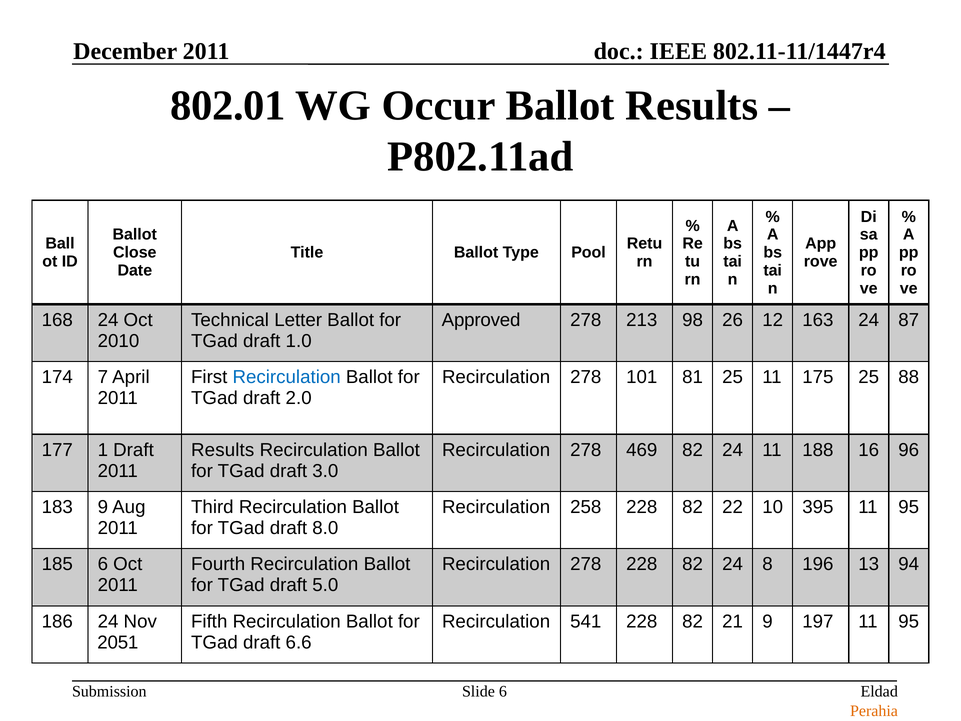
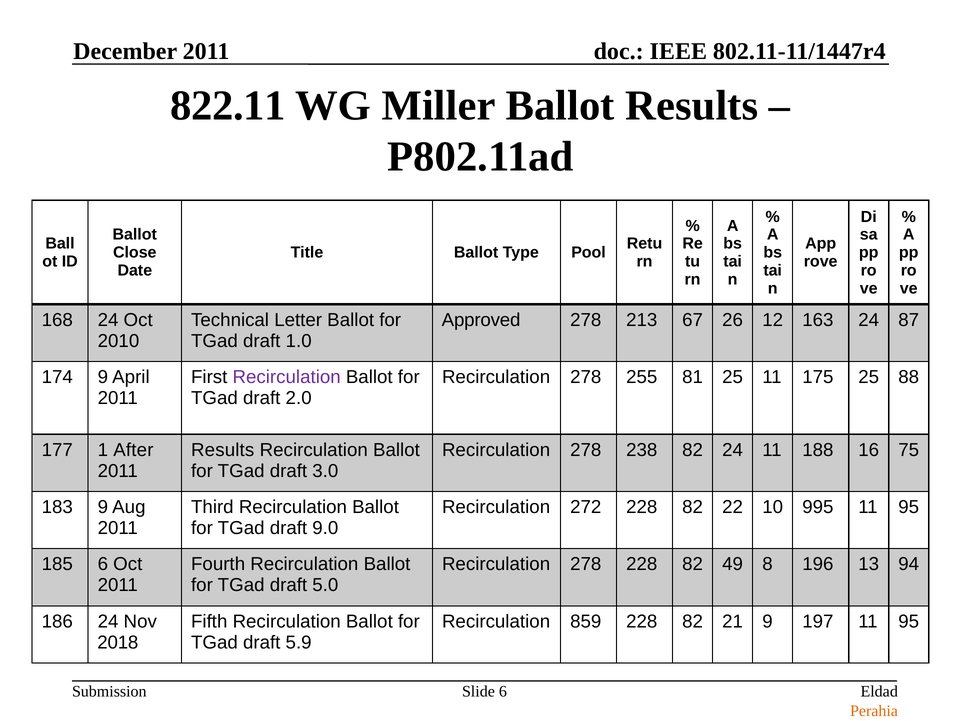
802.01: 802.01 -> 822.11
Occur: Occur -> Miller
98: 98 -> 67
174 7: 7 -> 9
Recirculation at (287, 377) colour: blue -> purple
101: 101 -> 255
1 Draft: Draft -> After
469: 469 -> 238
96: 96 -> 75
258: 258 -> 272
395: 395 -> 995
8.0: 8.0 -> 9.0
228 82 24: 24 -> 49
541: 541 -> 859
2051: 2051 -> 2018
6.6: 6.6 -> 5.9
